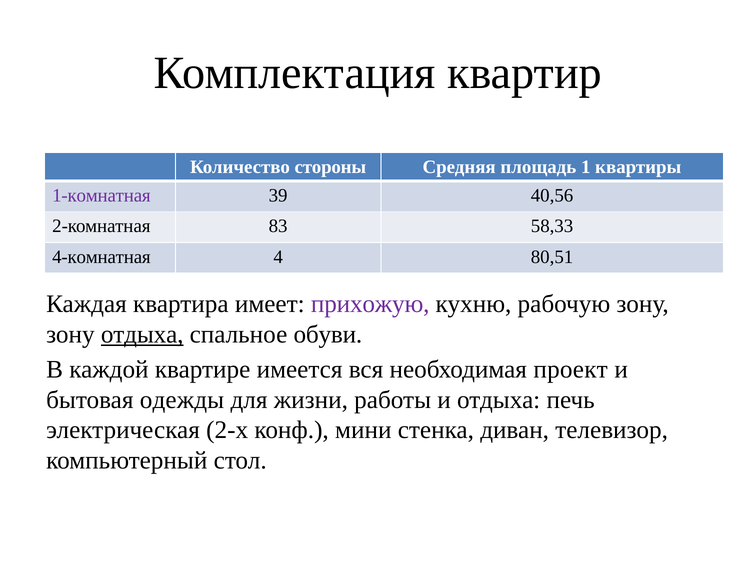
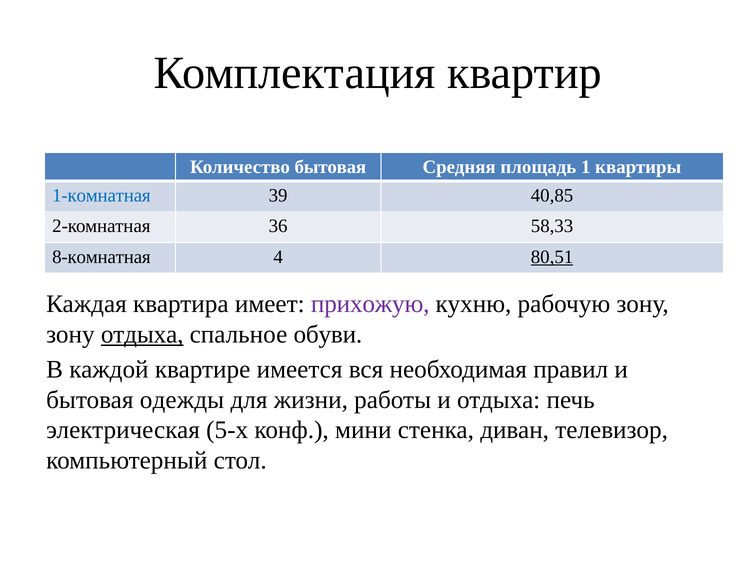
Количество стороны: стороны -> бытовая
1-комнатная colour: purple -> blue
40,56: 40,56 -> 40,85
83: 83 -> 36
4-комнатная: 4-комнатная -> 8-комнатная
80,51 underline: none -> present
проект: проект -> правил
2-х: 2-х -> 5-х
